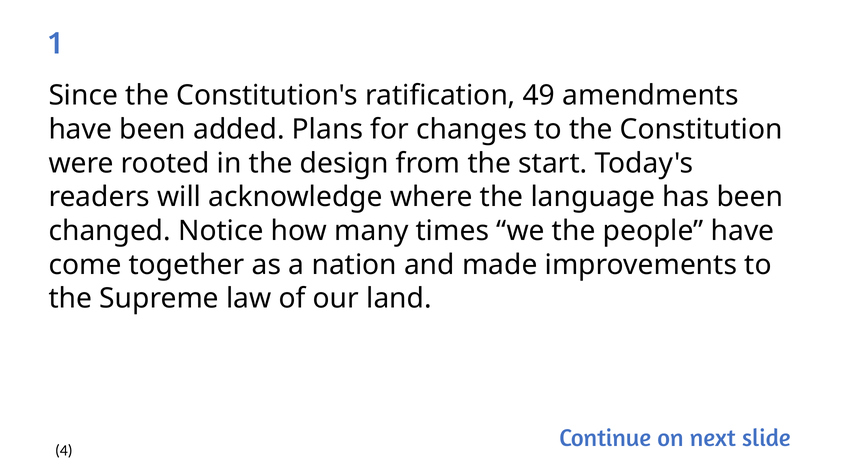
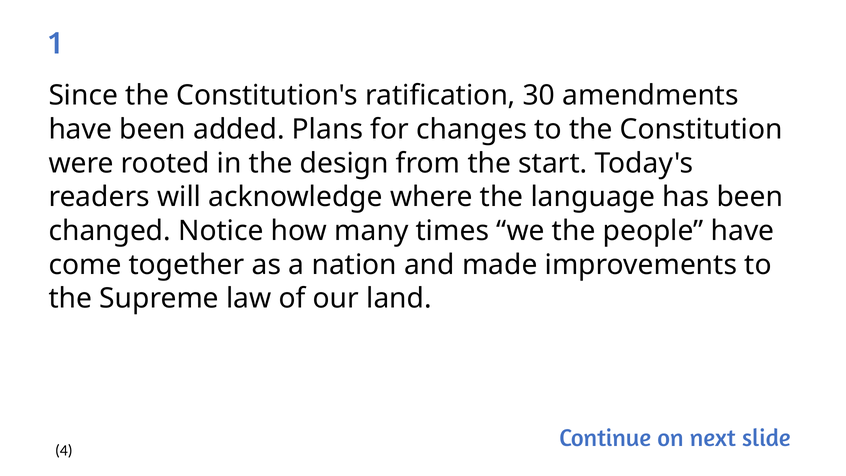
49: 49 -> 30
